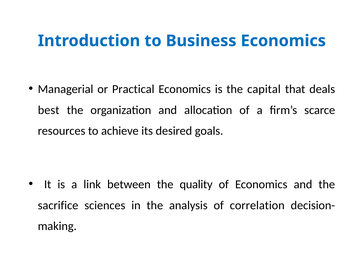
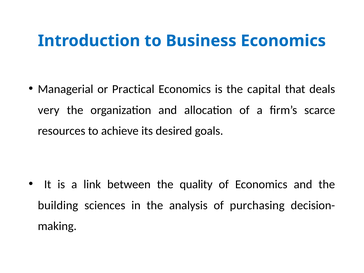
best: best -> very
sacrifice: sacrifice -> building
correlation: correlation -> purchasing
